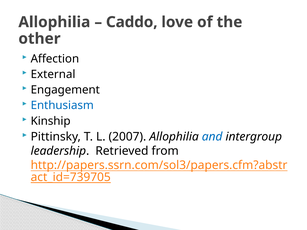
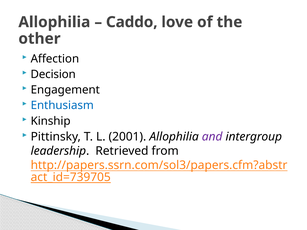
External: External -> Decision
2007: 2007 -> 2001
and colour: blue -> purple
